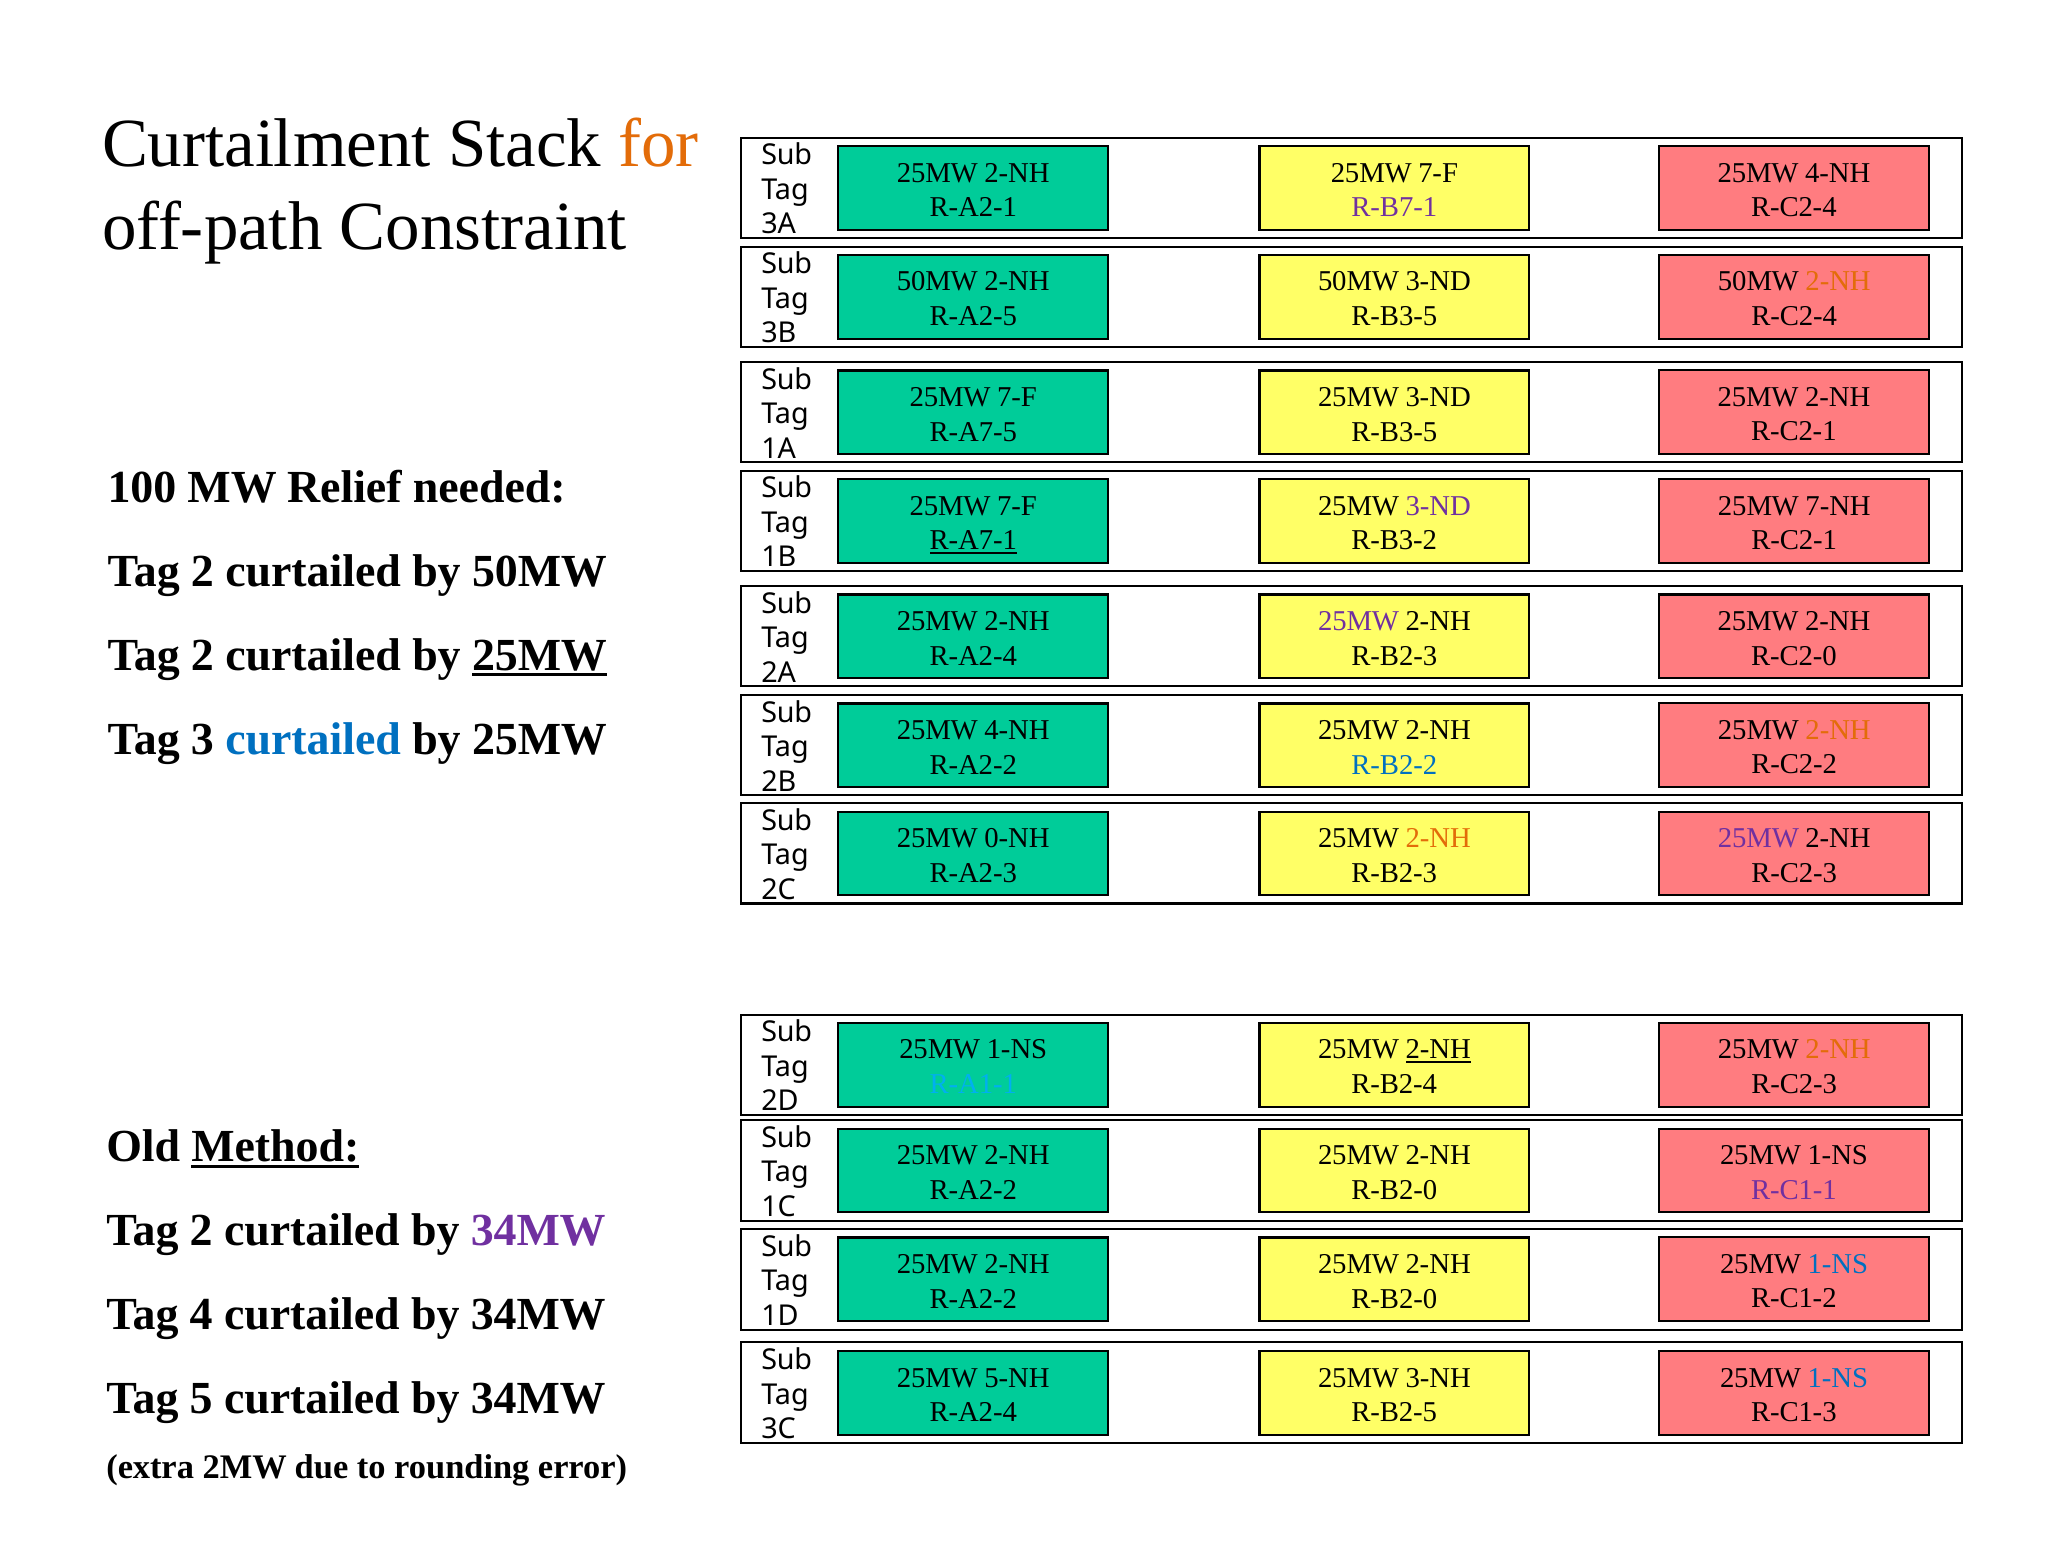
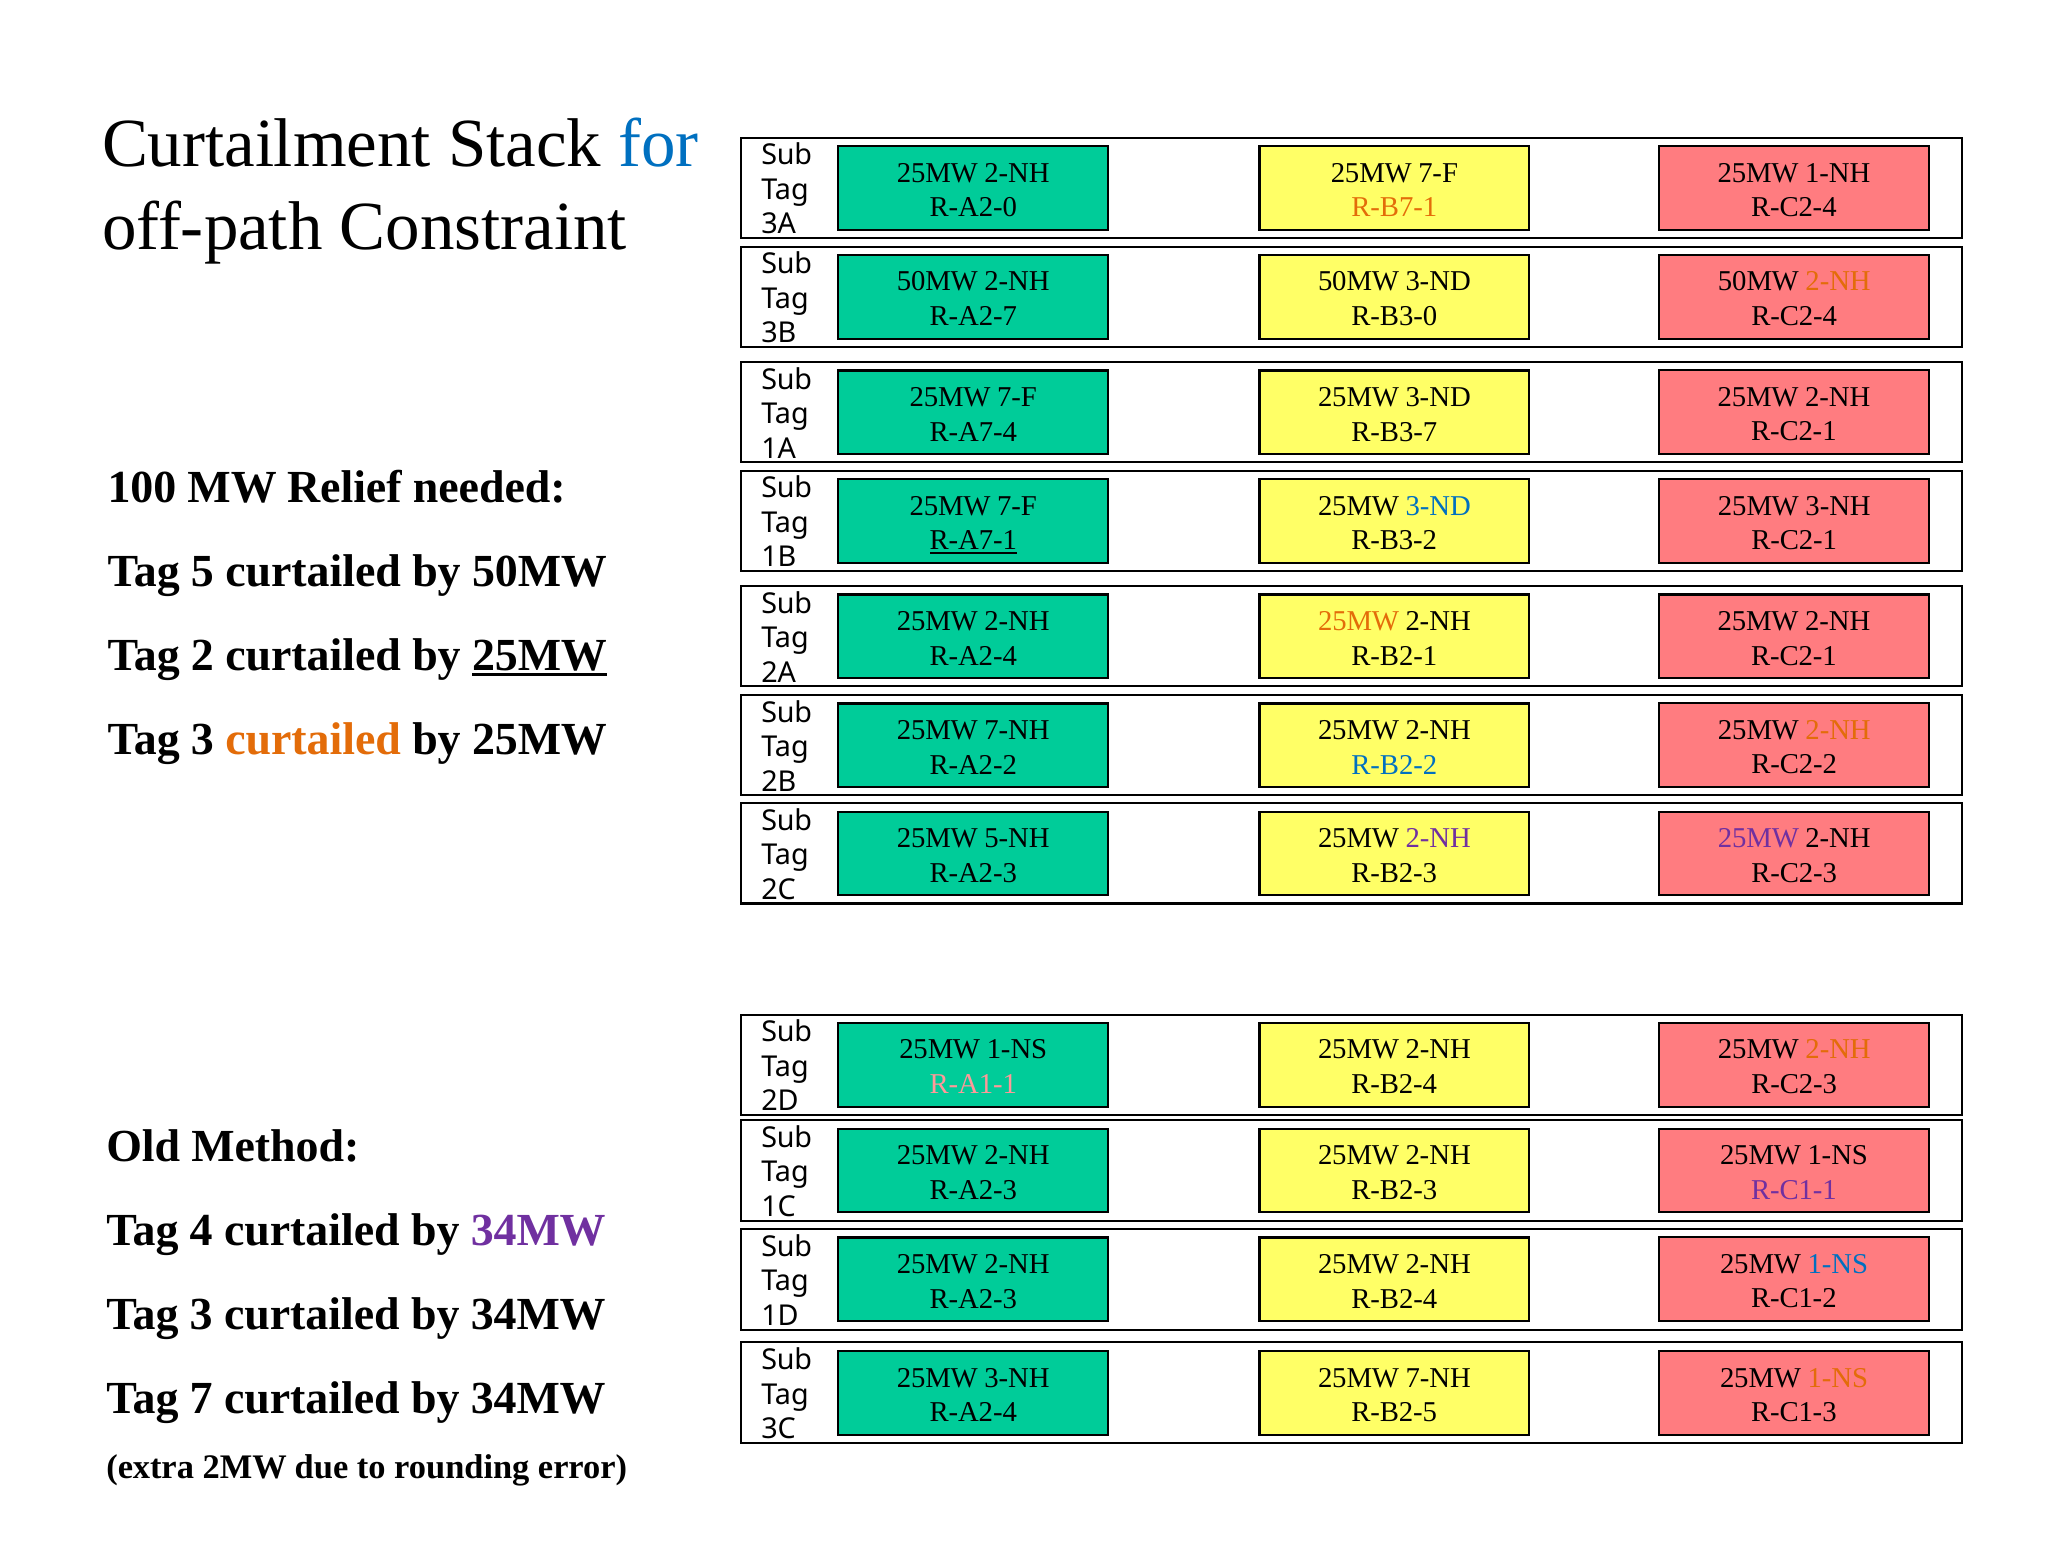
for colour: orange -> blue
4-NH at (1838, 173): 4-NH -> 1-NH
R-A2-1: R-A2-1 -> R-A2-0
R-B7-1 colour: purple -> orange
R-A2-5: R-A2-5 -> R-A2-7
R-B3-5 at (1394, 316): R-B3-5 -> R-B3-0
R-A7-5: R-A7-5 -> R-A7-4
R-B3-5 at (1394, 432): R-B3-5 -> R-B3-7
3-ND at (1438, 506) colour: purple -> blue
7-NH at (1838, 506): 7-NH -> 3-NH
2 at (202, 571): 2 -> 5
25MW at (1359, 621) colour: purple -> orange
R-B2-3 at (1394, 656): R-B2-3 -> R-B2-1
R-C2-0 at (1794, 656): R-C2-0 -> R-C2-1
4-NH at (1017, 730): 4-NH -> 7-NH
curtailed at (313, 739) colour: blue -> orange
0-NH: 0-NH -> 5-NH
2-NH at (1438, 838) colour: orange -> purple
2-NH at (1438, 1050) underline: present -> none
R-A1-1 colour: light blue -> pink
Method underline: present -> none
R-A2-2 at (973, 1190): R-A2-2 -> R-A2-3
R-B2-0 at (1394, 1190): R-B2-0 -> R-B2-3
2 at (201, 1231): 2 -> 4
R-A2-2 at (973, 1299): R-A2-2 -> R-A2-3
R-B2-0 at (1394, 1299): R-B2-0 -> R-B2-4
4 at (201, 1314): 4 -> 3
5-NH at (1017, 1378): 5-NH -> 3-NH
3-NH at (1438, 1378): 3-NH -> 7-NH
1-NS at (1838, 1378) colour: blue -> orange
5: 5 -> 7
